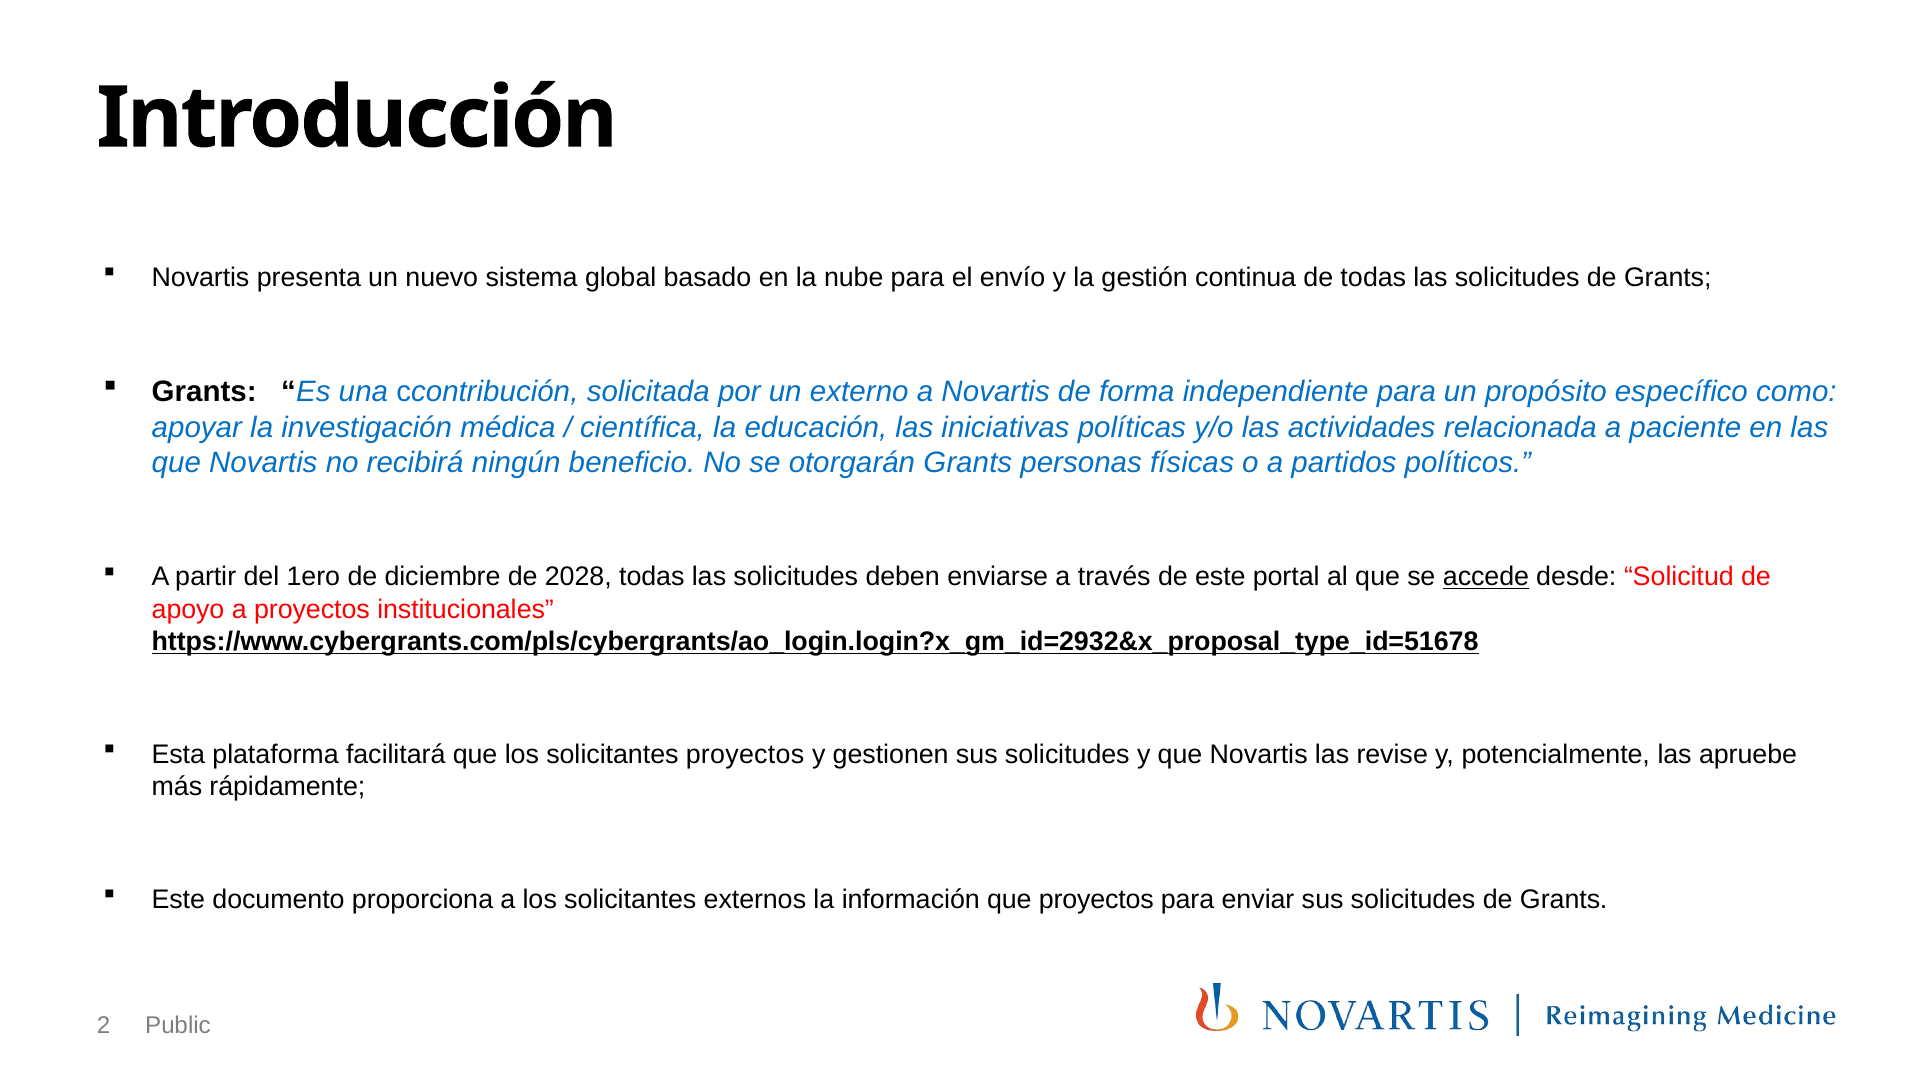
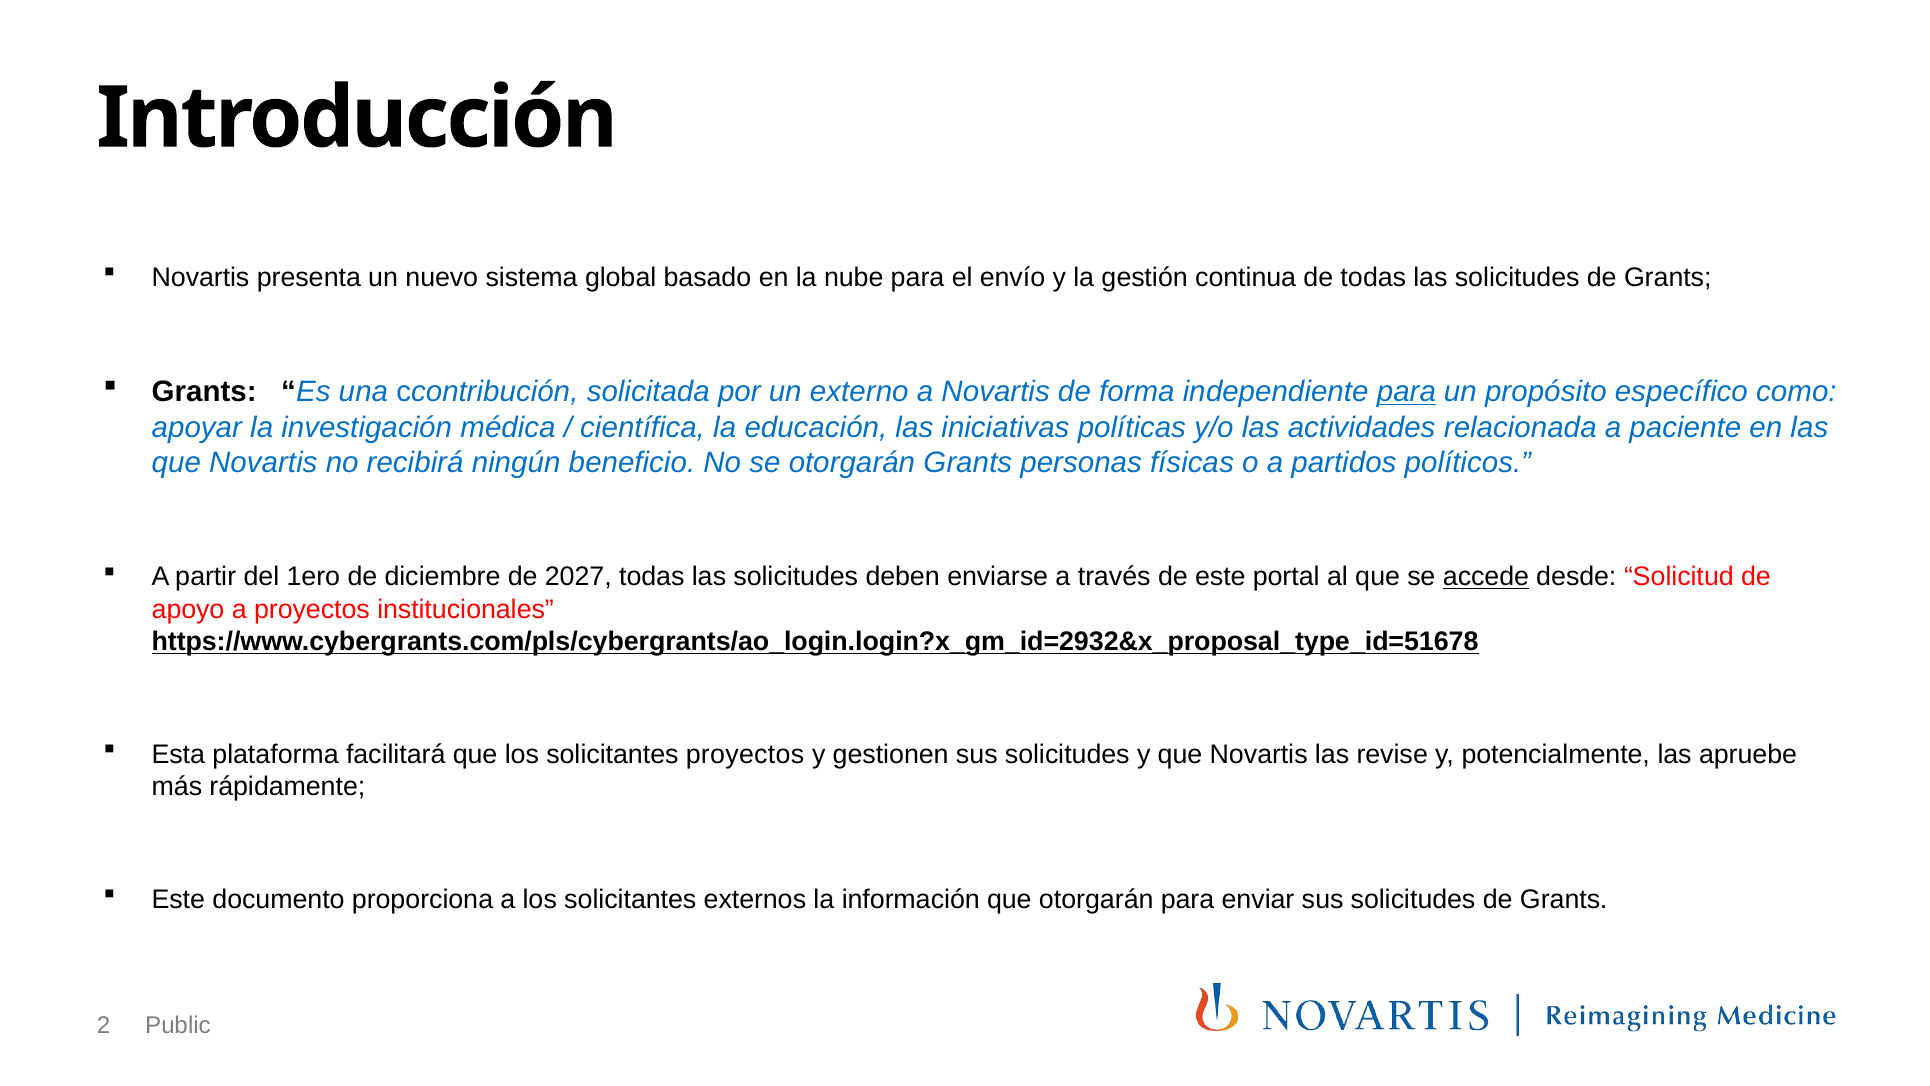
para at (1406, 392) underline: none -> present
2028: 2028 -> 2027
que proyectos: proyectos -> otorgarán
